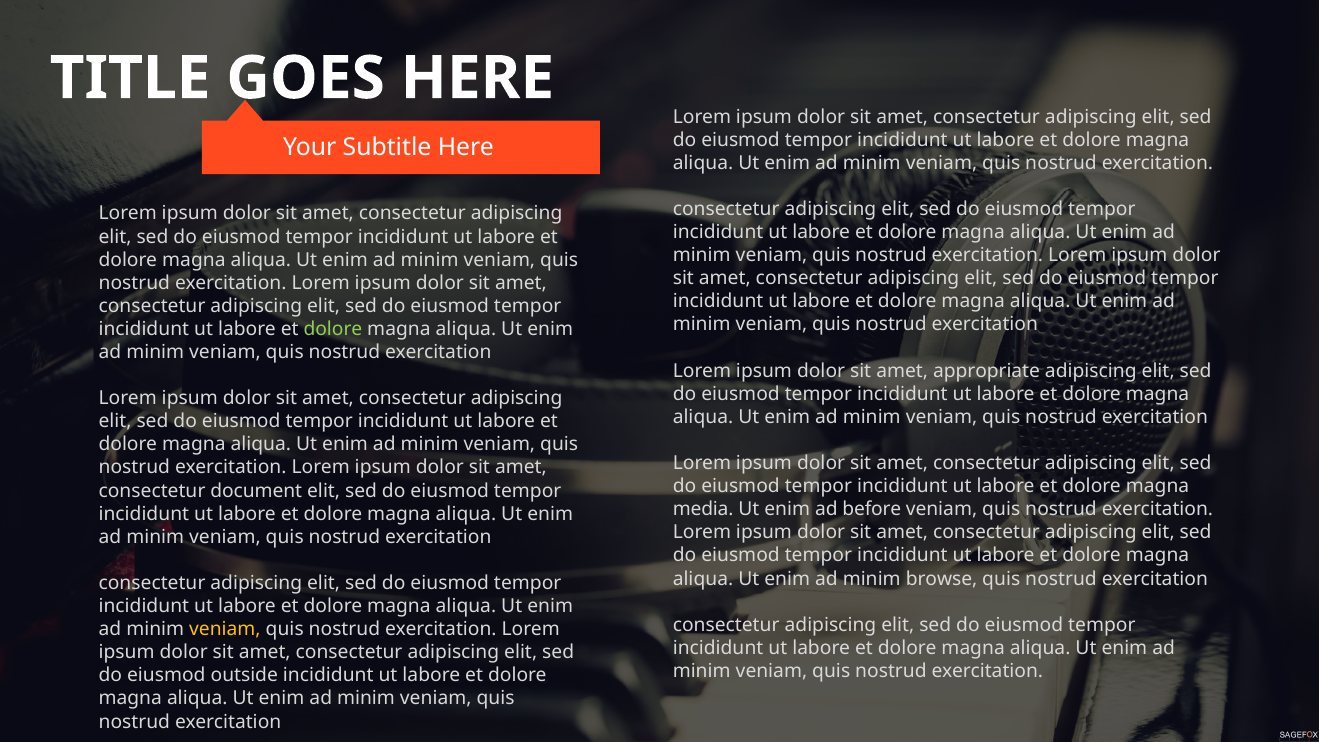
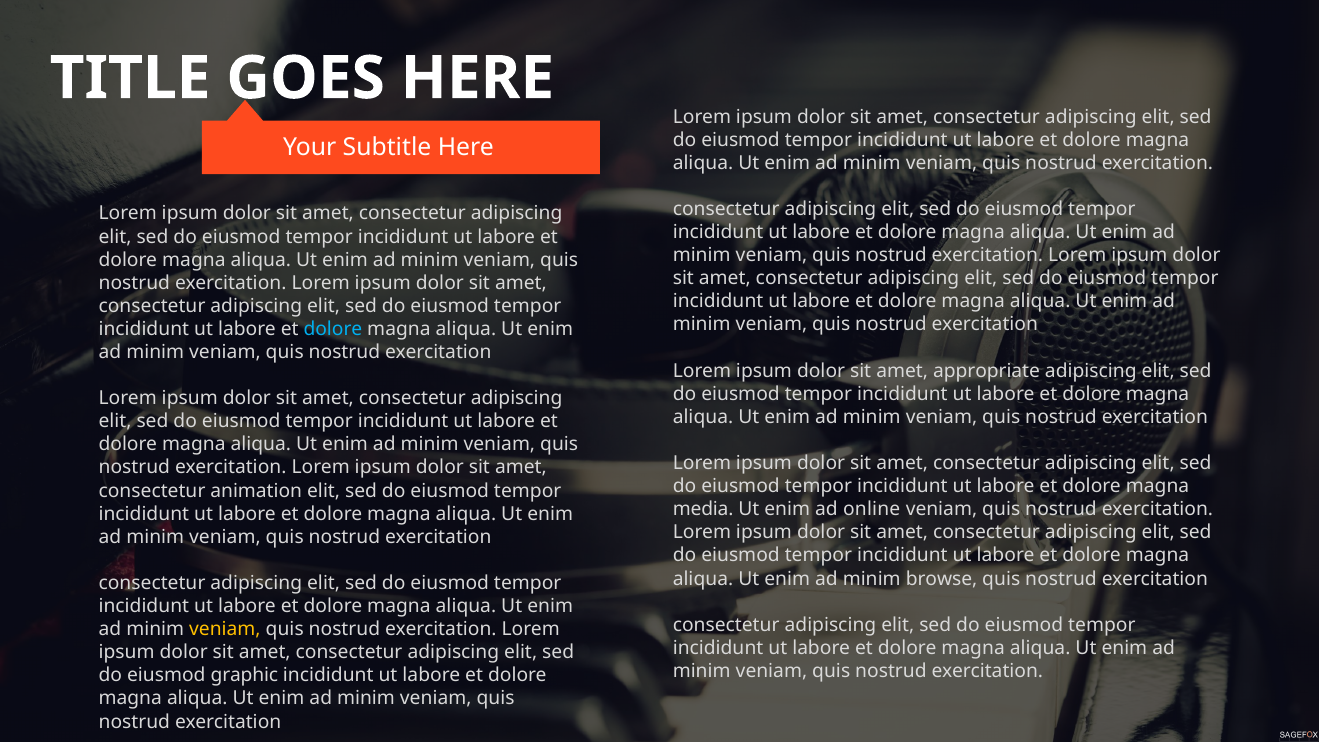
dolore at (333, 329) colour: light green -> light blue
document: document -> animation
before: before -> online
outside: outside -> graphic
